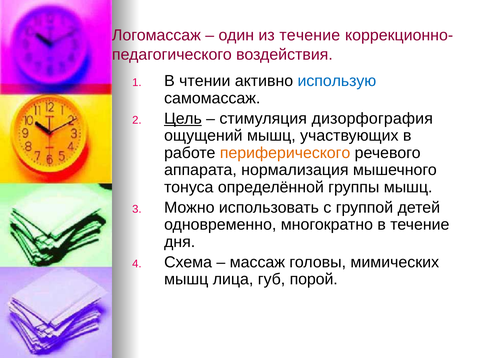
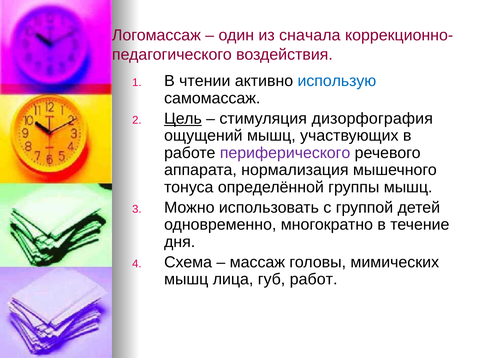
из течение: течение -> сначала
периферического colour: orange -> purple
порой: порой -> работ
